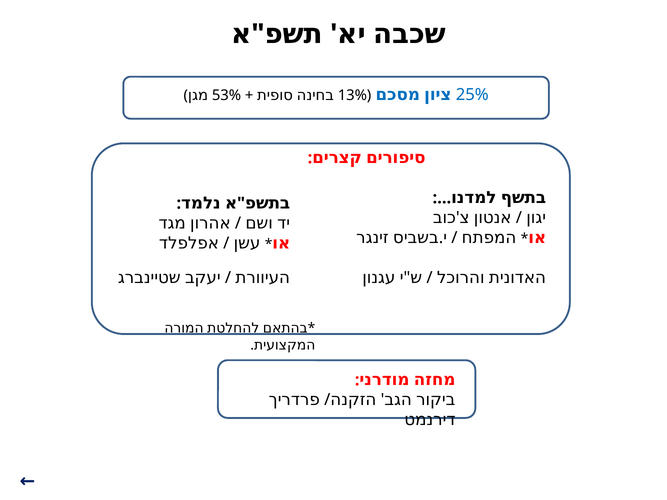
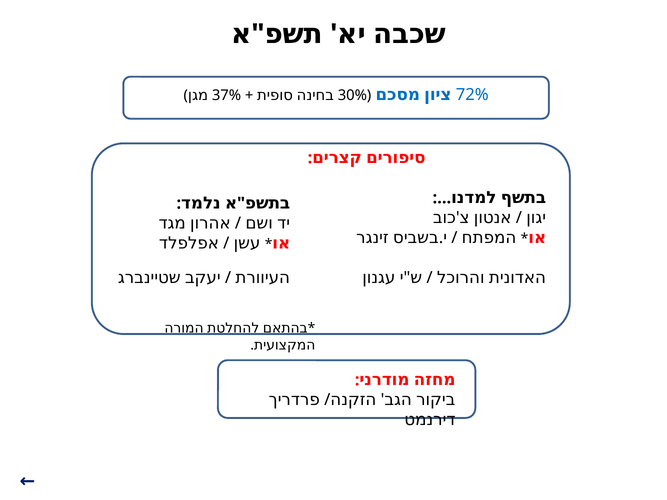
25%: 25% -> 72%
53%: 53% -> 37%
13%: 13% -> 30%
